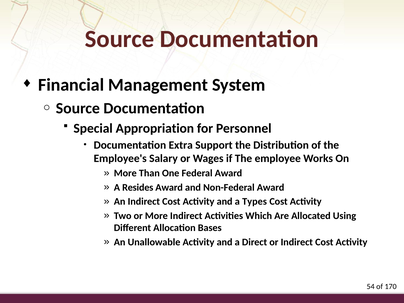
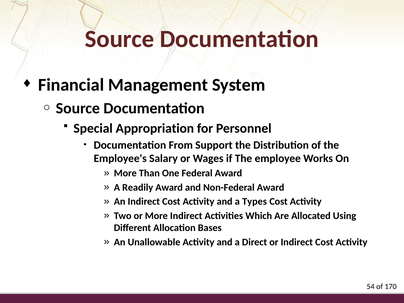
Extra: Extra -> From
Resides: Resides -> Readily
